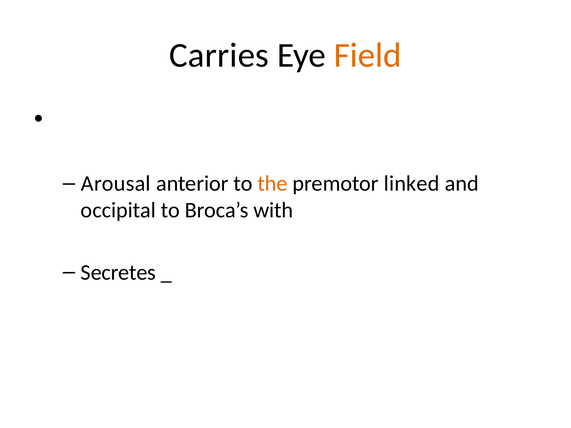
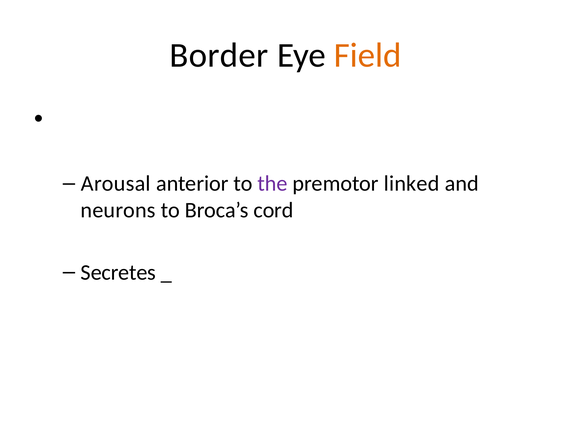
Carries: Carries -> Border
the colour: orange -> purple
occipital: occipital -> neurons
with: with -> cord
